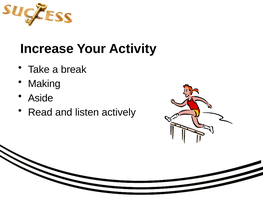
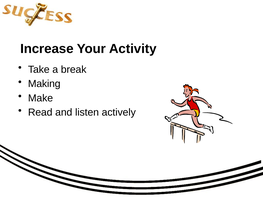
Aside: Aside -> Make
